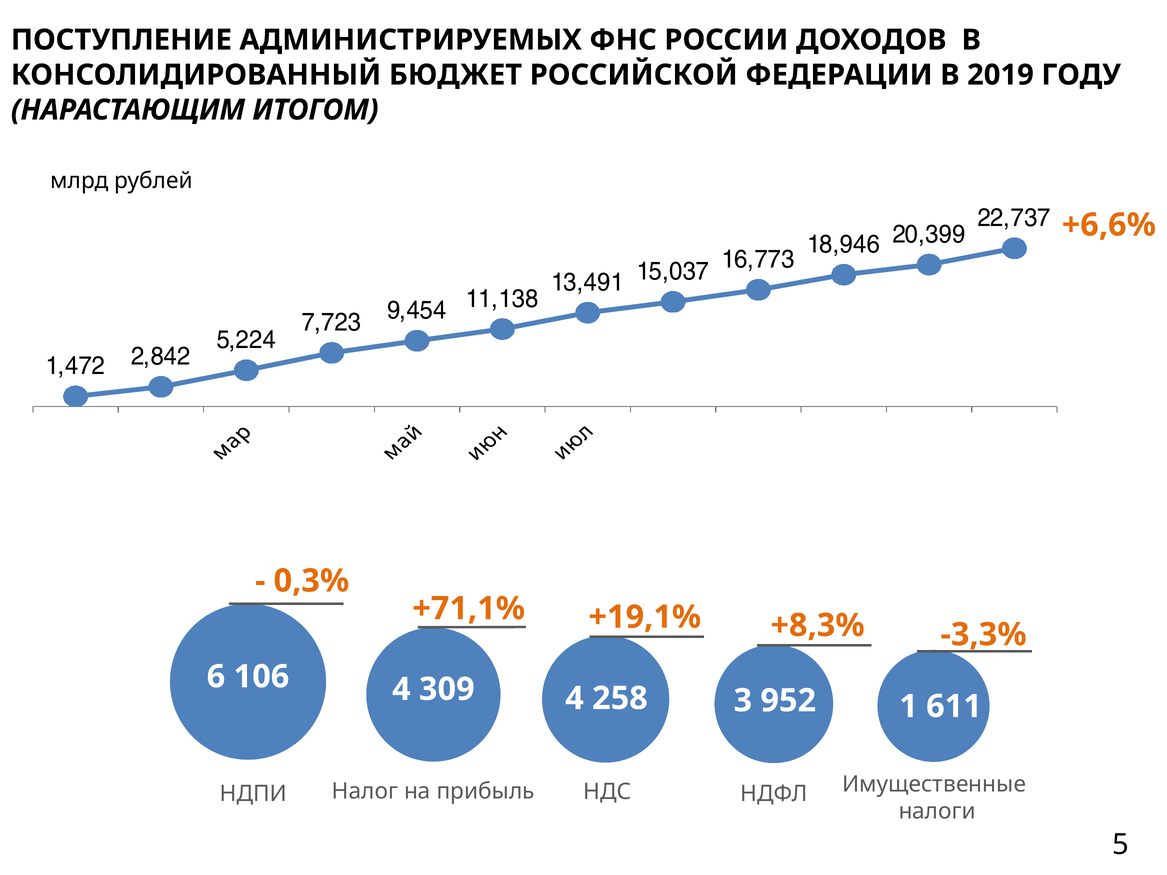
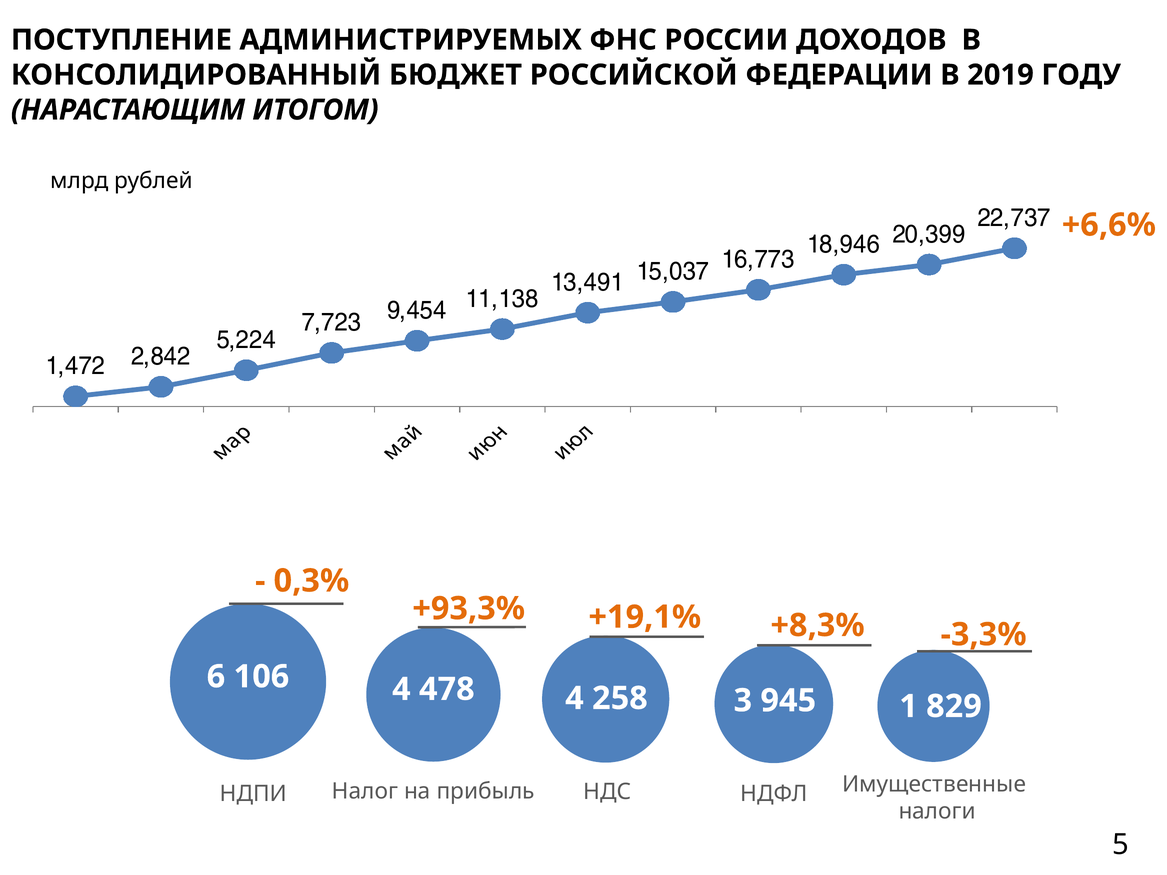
+71,1%: +71,1% -> +93,3%
309: 309 -> 478
952: 952 -> 945
611: 611 -> 829
